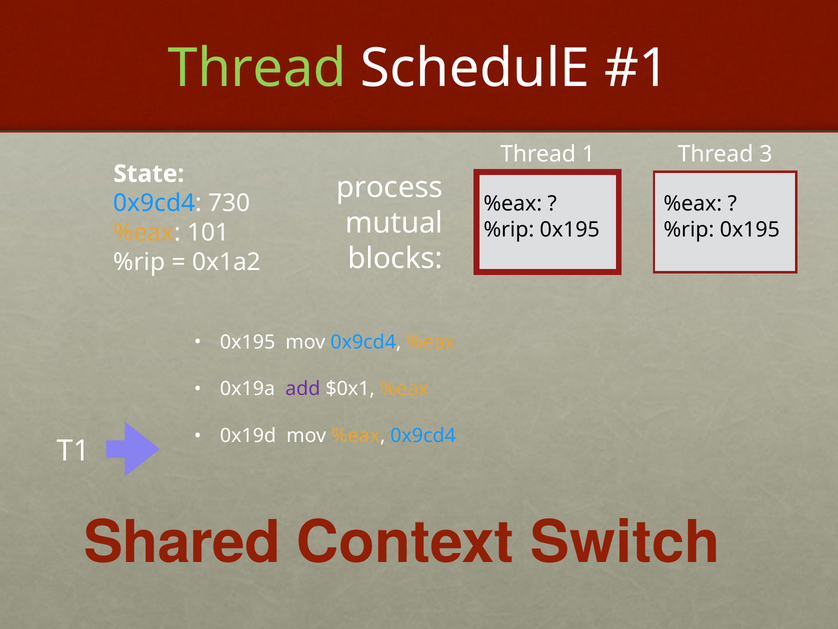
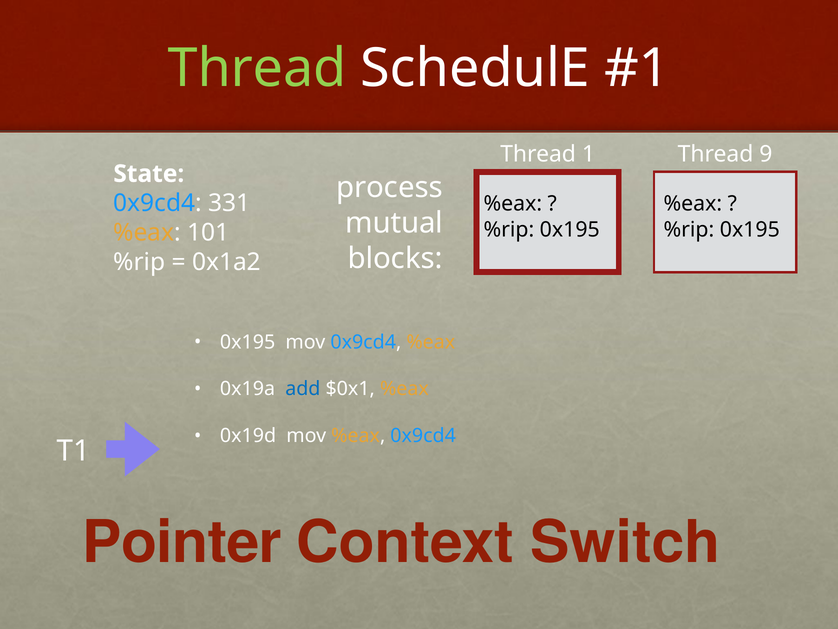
3: 3 -> 9
730: 730 -> 331
add colour: purple -> blue
Shared: Shared -> Pointer
